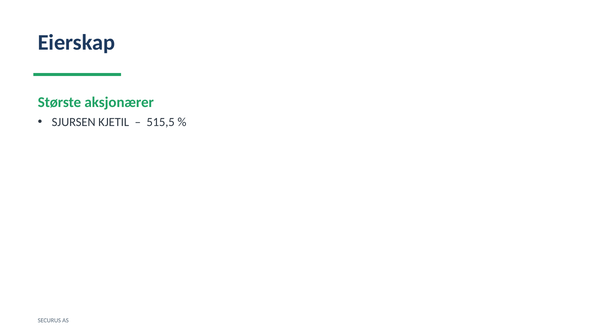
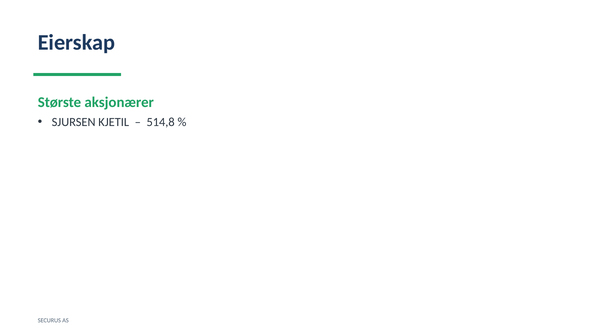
515,5: 515,5 -> 514,8
